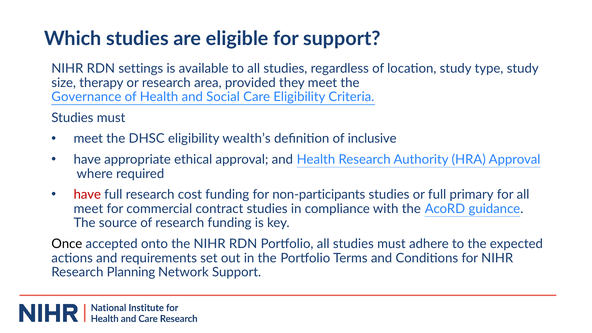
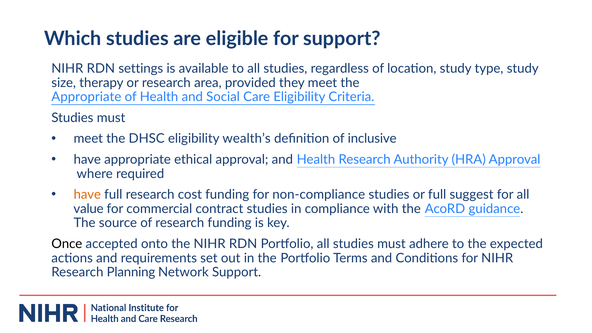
Governance at (86, 97): Governance -> Appropriate
have at (87, 195) colour: red -> orange
non-participants: non-participants -> non-compliance
primary: primary -> suggest
meet at (88, 209): meet -> value
